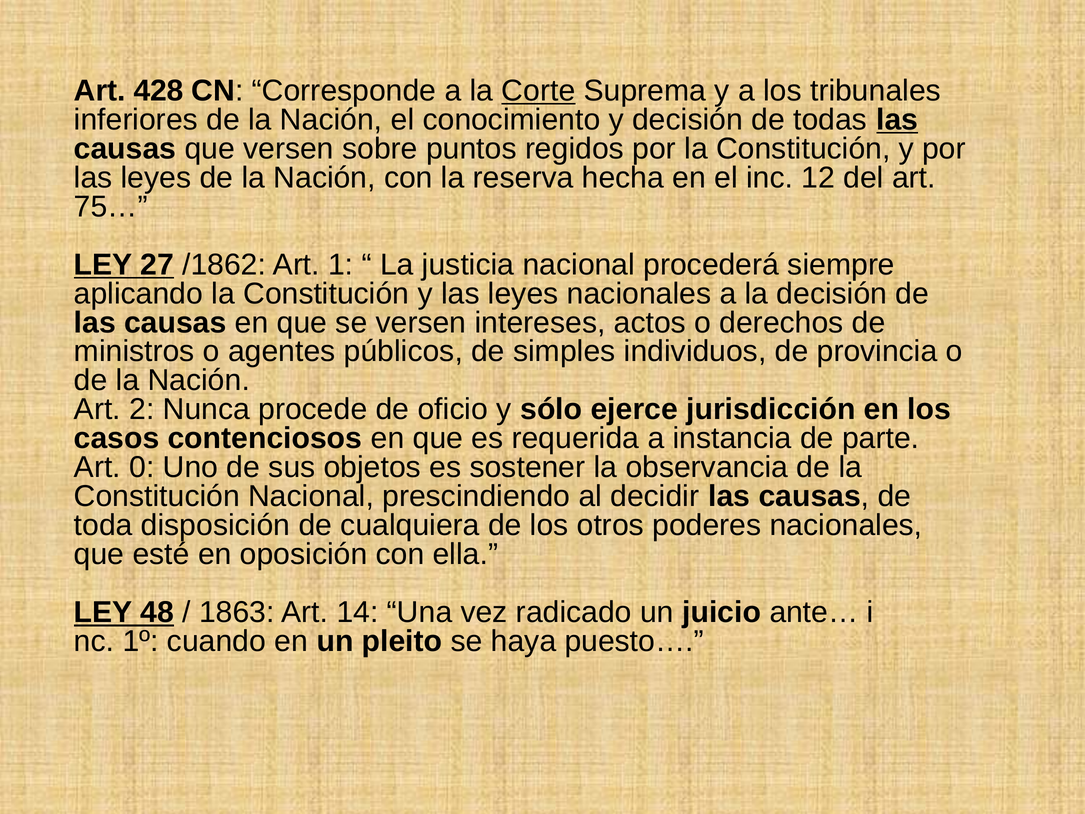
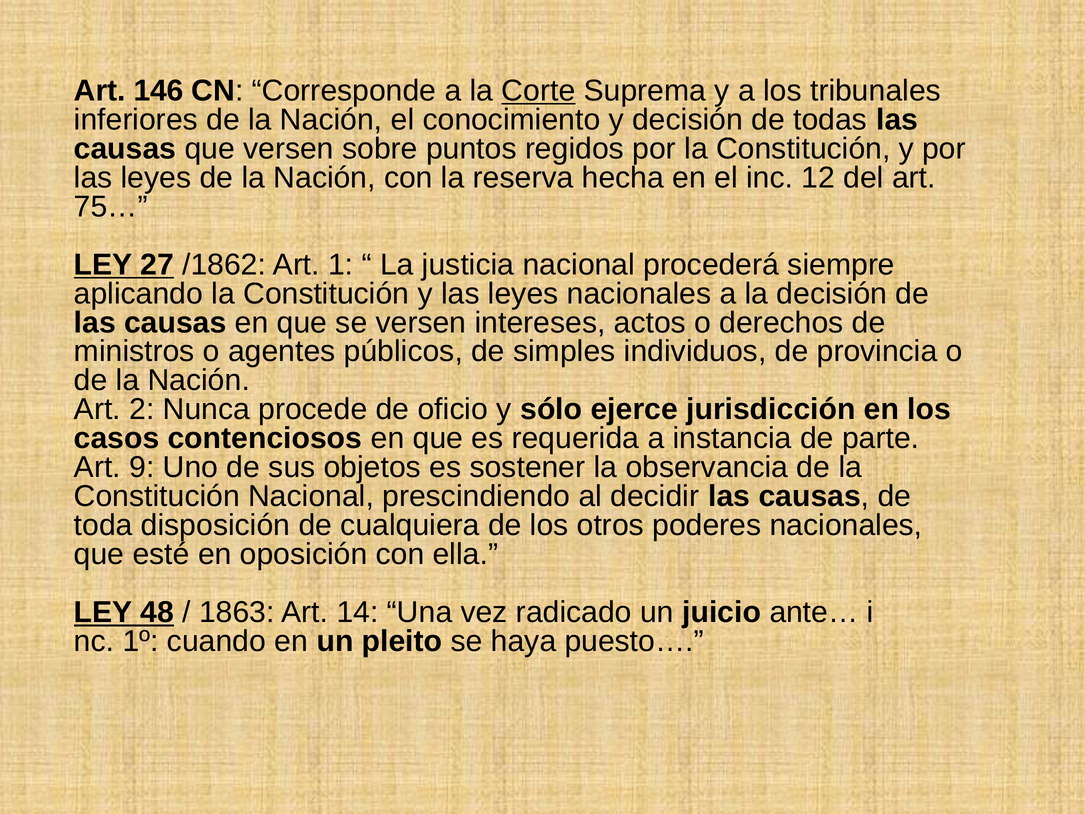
428: 428 -> 146
las at (897, 120) underline: present -> none
0: 0 -> 9
